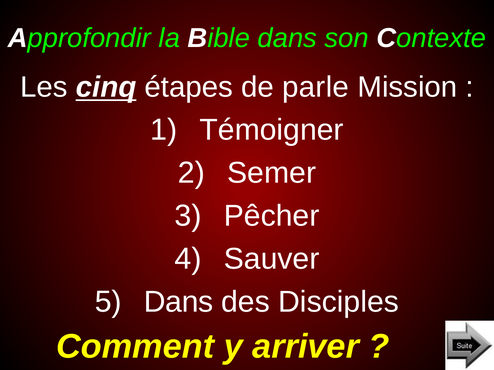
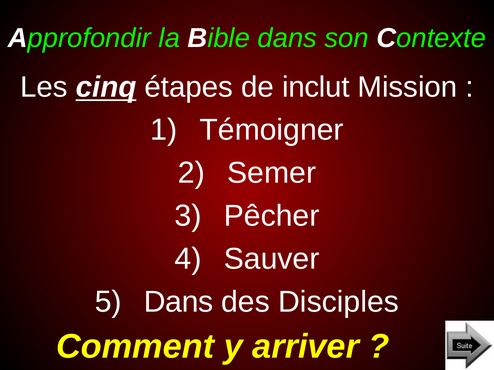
parle: parle -> inclut
